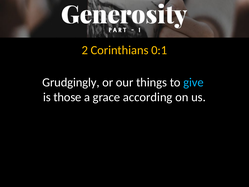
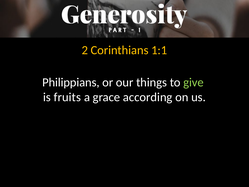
0:1: 0:1 -> 1:1
Grudgingly: Grudgingly -> Philippians
give colour: light blue -> light green
those: those -> fruits
